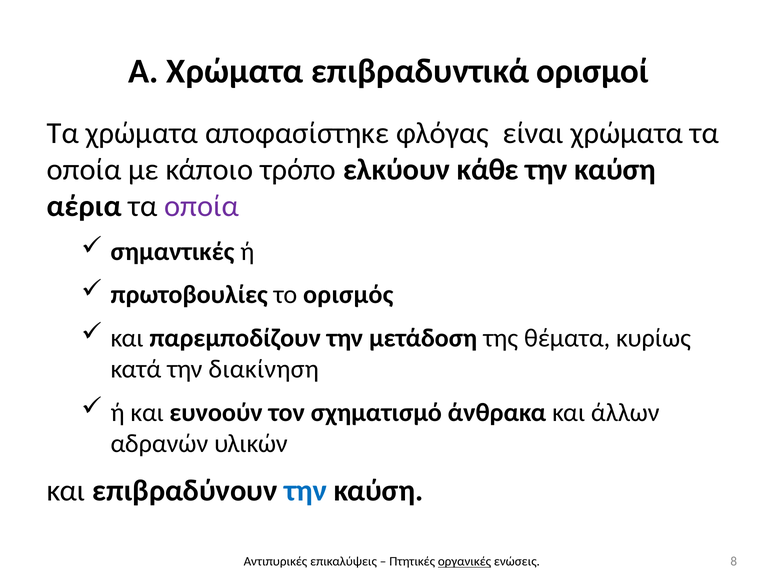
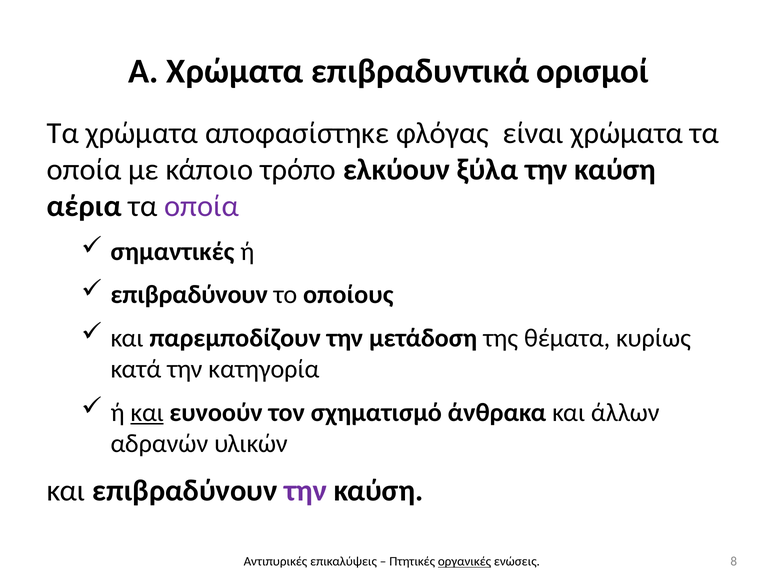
κάθε: κάθε -> ξύλα
πρωτοβουλίες at (189, 295): πρωτοβουλίες -> επιβραδύνουν
ορισμός: ορισμός -> οποίους
διακίνηση: διακίνηση -> κατηγορία
και at (147, 412) underline: none -> present
την at (306, 491) colour: blue -> purple
